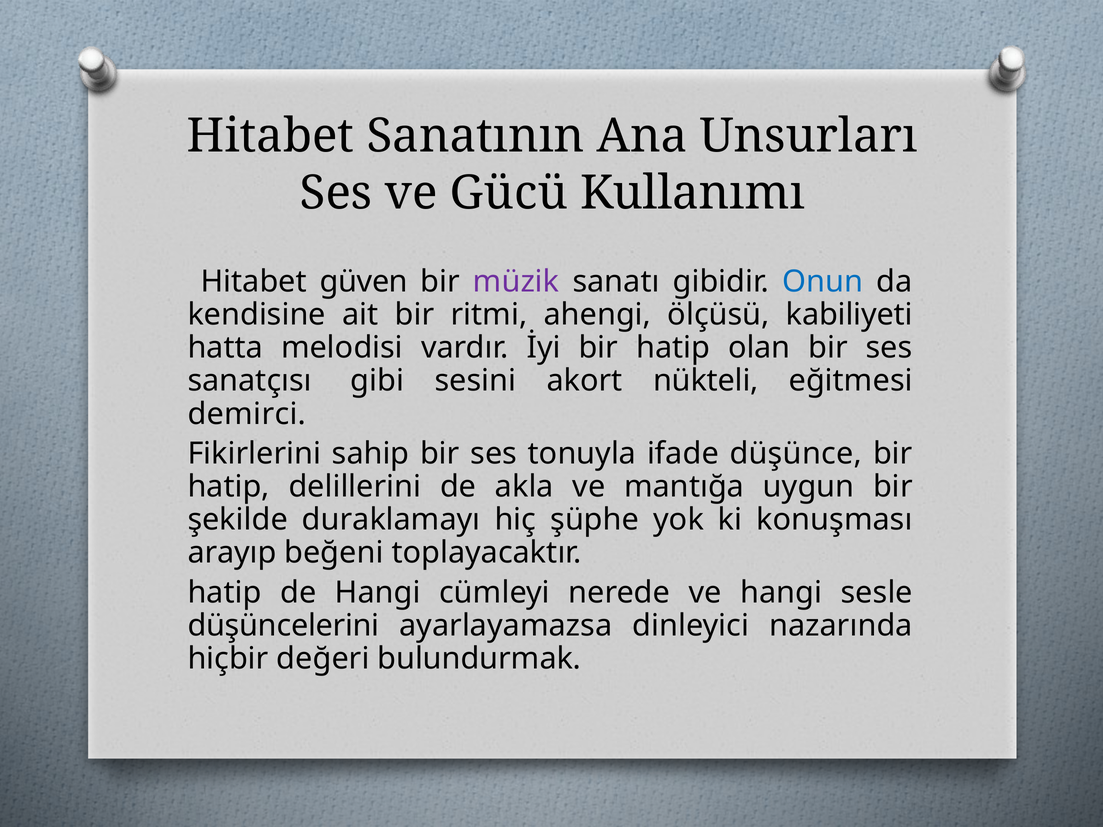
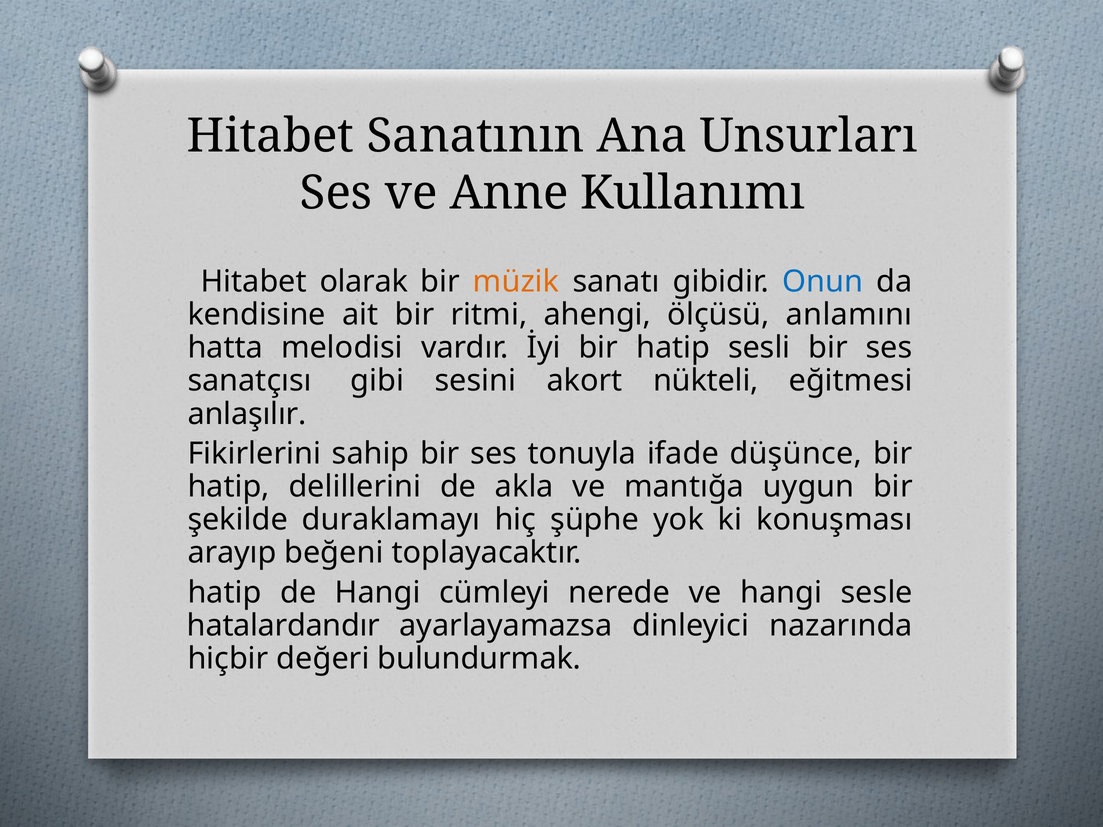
Gücü: Gücü -> Anne
güven: güven -> olarak
müzik colour: purple -> orange
kabiliyeti: kabiliyeti -> anlamını
olan: olan -> sesli
demirci: demirci -> anlaşılır
düşüncelerini: düşüncelerini -> hatalardandır
